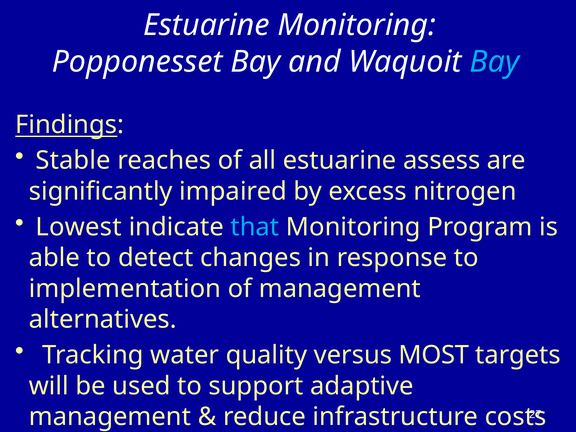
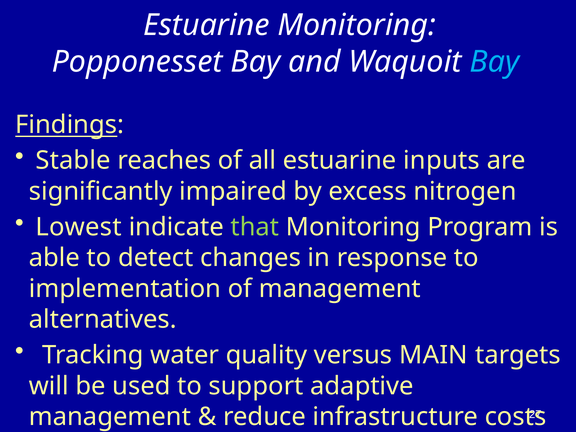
assess: assess -> inputs
that colour: light blue -> light green
MOST: MOST -> MAIN
